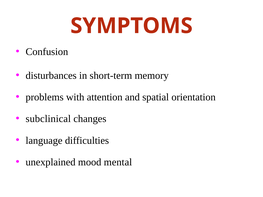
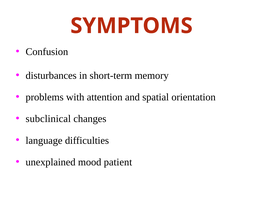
mental: mental -> patient
